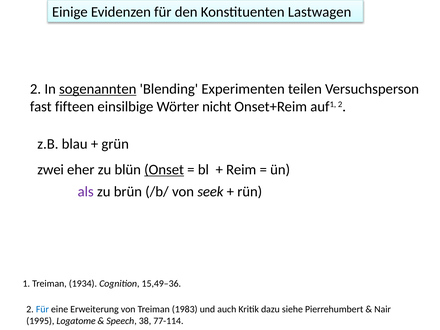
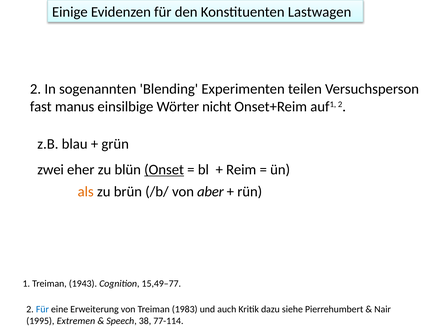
sogenannten underline: present -> none
fifteen: fifteen -> manus
als colour: purple -> orange
seek: seek -> aber
1934: 1934 -> 1943
15,49–36: 15,49–36 -> 15,49–77
Logatome: Logatome -> Extremen
